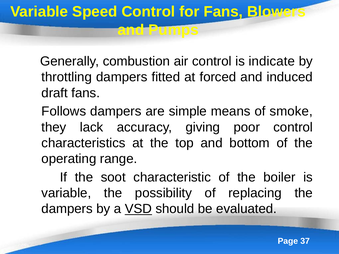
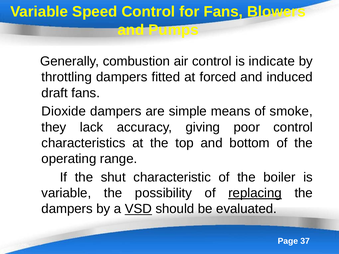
Follows: Follows -> Dioxide
soot: soot -> shut
replacing underline: none -> present
